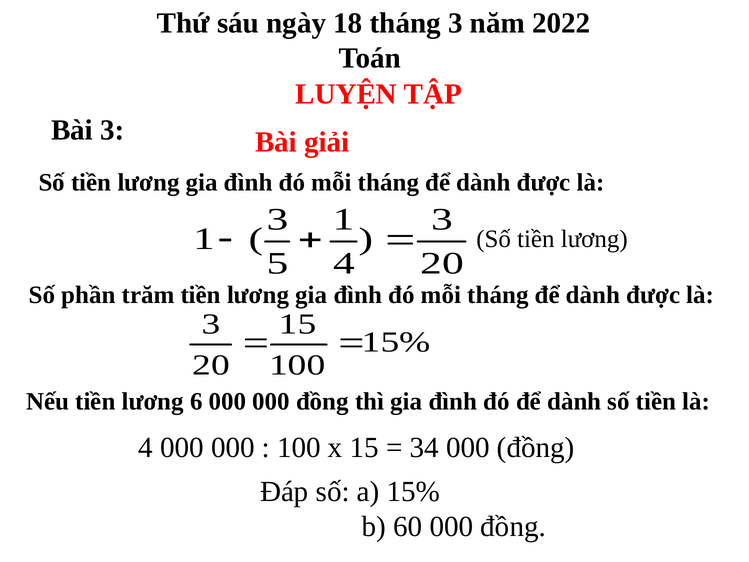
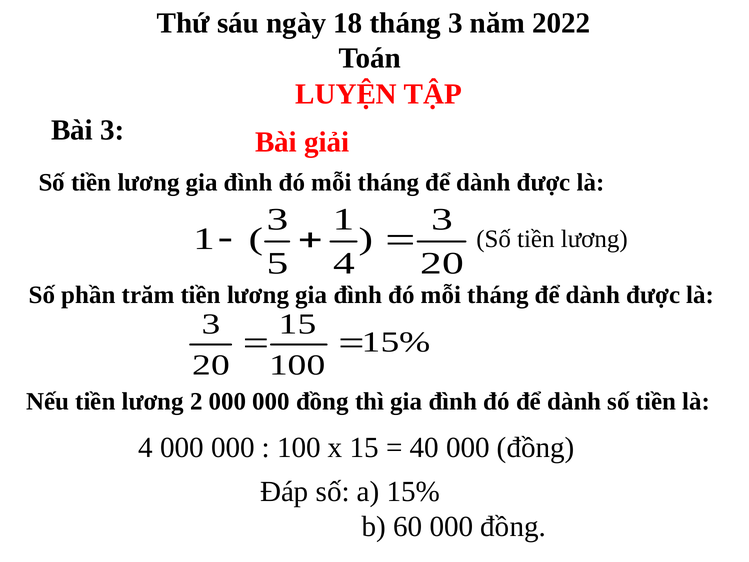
6: 6 -> 2
34: 34 -> 40
